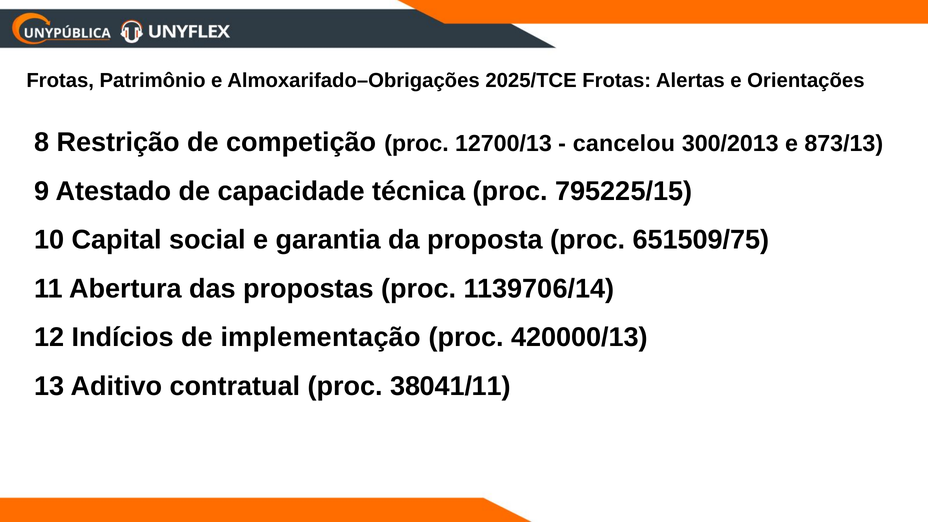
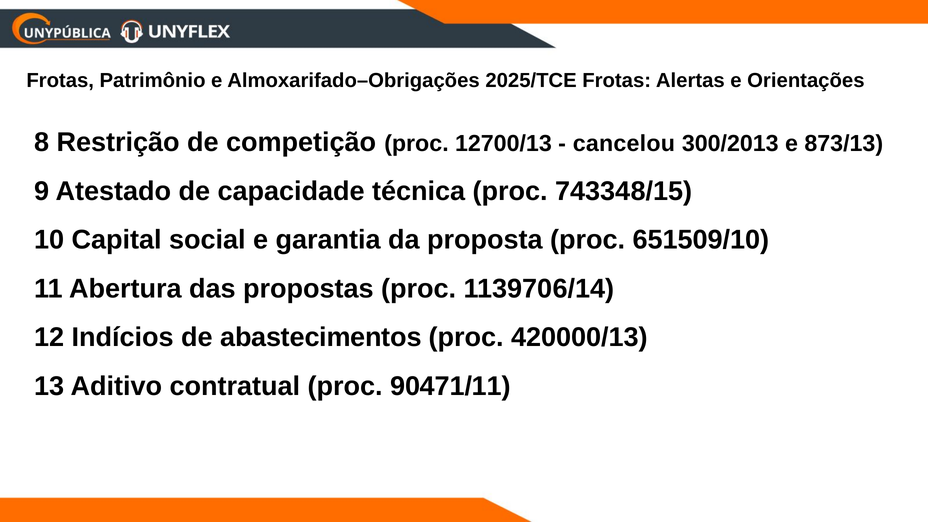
795225/15: 795225/15 -> 743348/15
651509/75: 651509/75 -> 651509/10
implementação: implementação -> abastecimentos
38041/11: 38041/11 -> 90471/11
